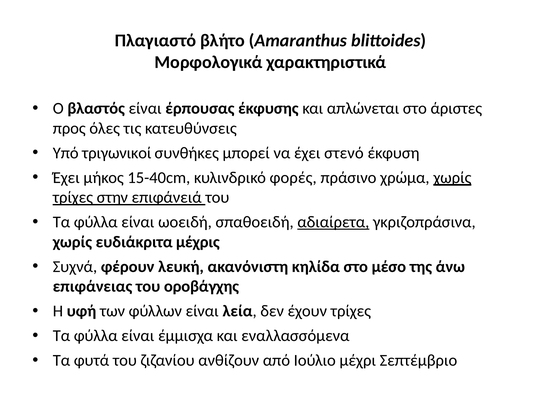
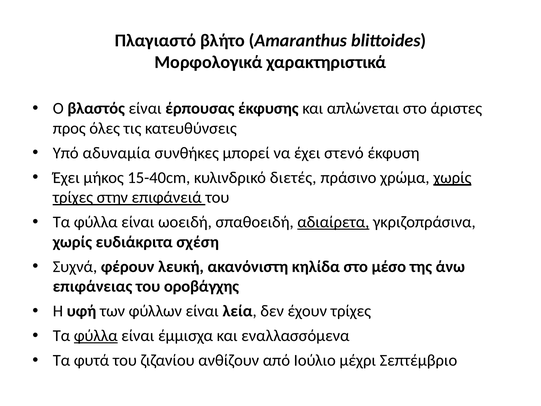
τριγωνικοί: τριγωνικοί -> αδυναμία
φορές: φορές -> διετές
μέχρις: μέχρις -> σχέση
φύλλα at (96, 336) underline: none -> present
